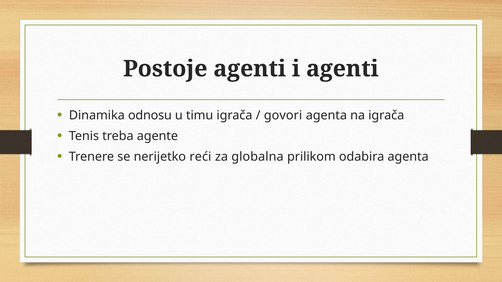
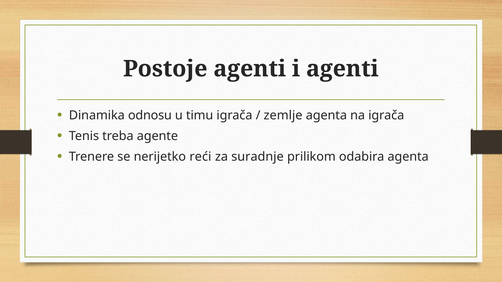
govori: govori -> zemlje
globalna: globalna -> suradnje
